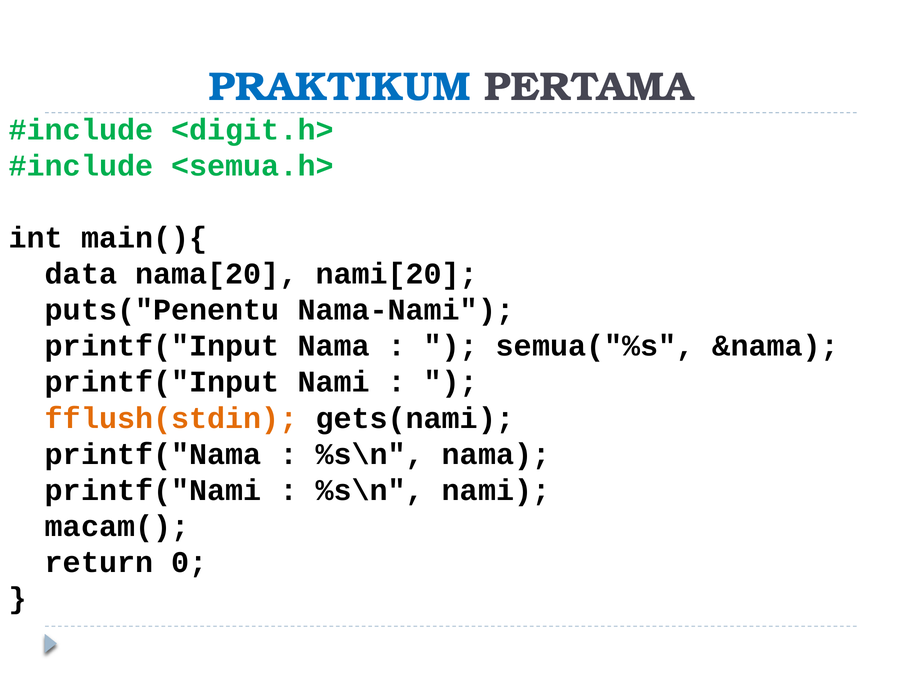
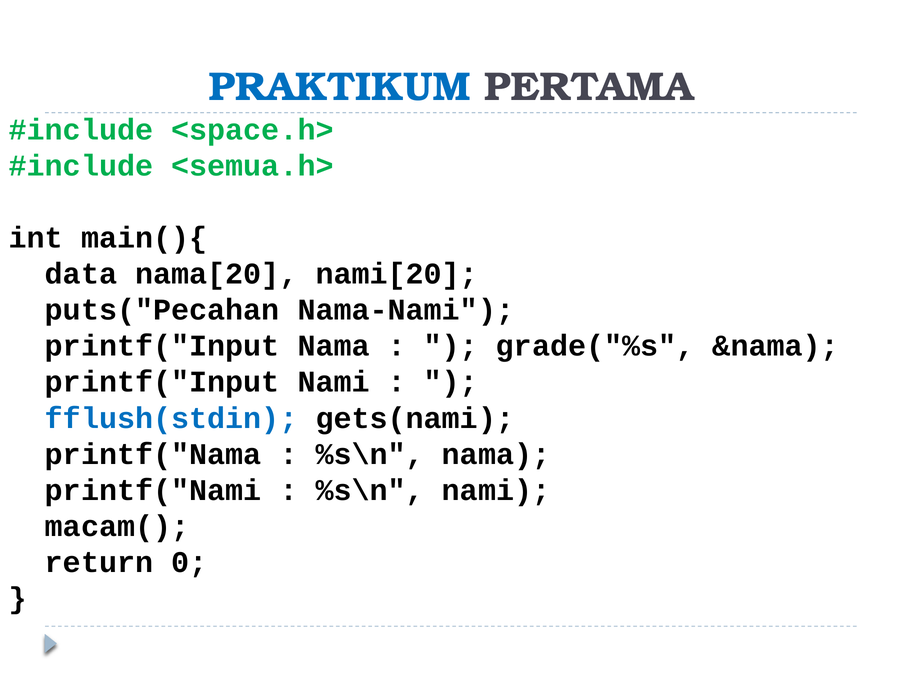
<digit.h>: <digit.h> -> <space.h>
puts("Penentu: puts("Penentu -> puts("Pecahan
semua("%s: semua("%s -> grade("%s
fflush(stdin colour: orange -> blue
